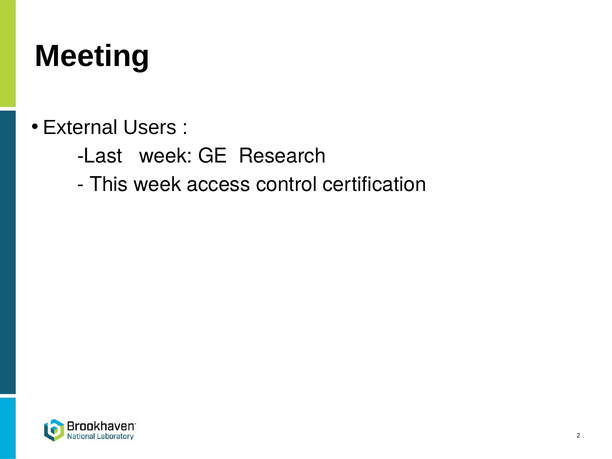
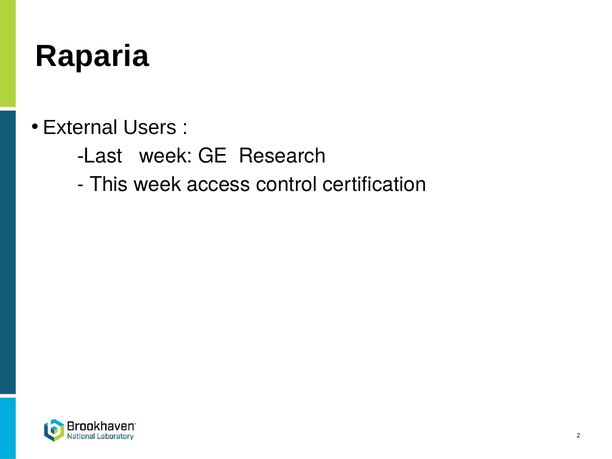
Meeting: Meeting -> Raparia
